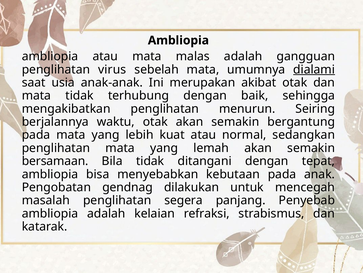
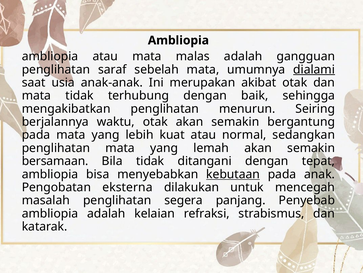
virus: virus -> saraf
kebutaan underline: none -> present
gendnag: gendnag -> eksterna
